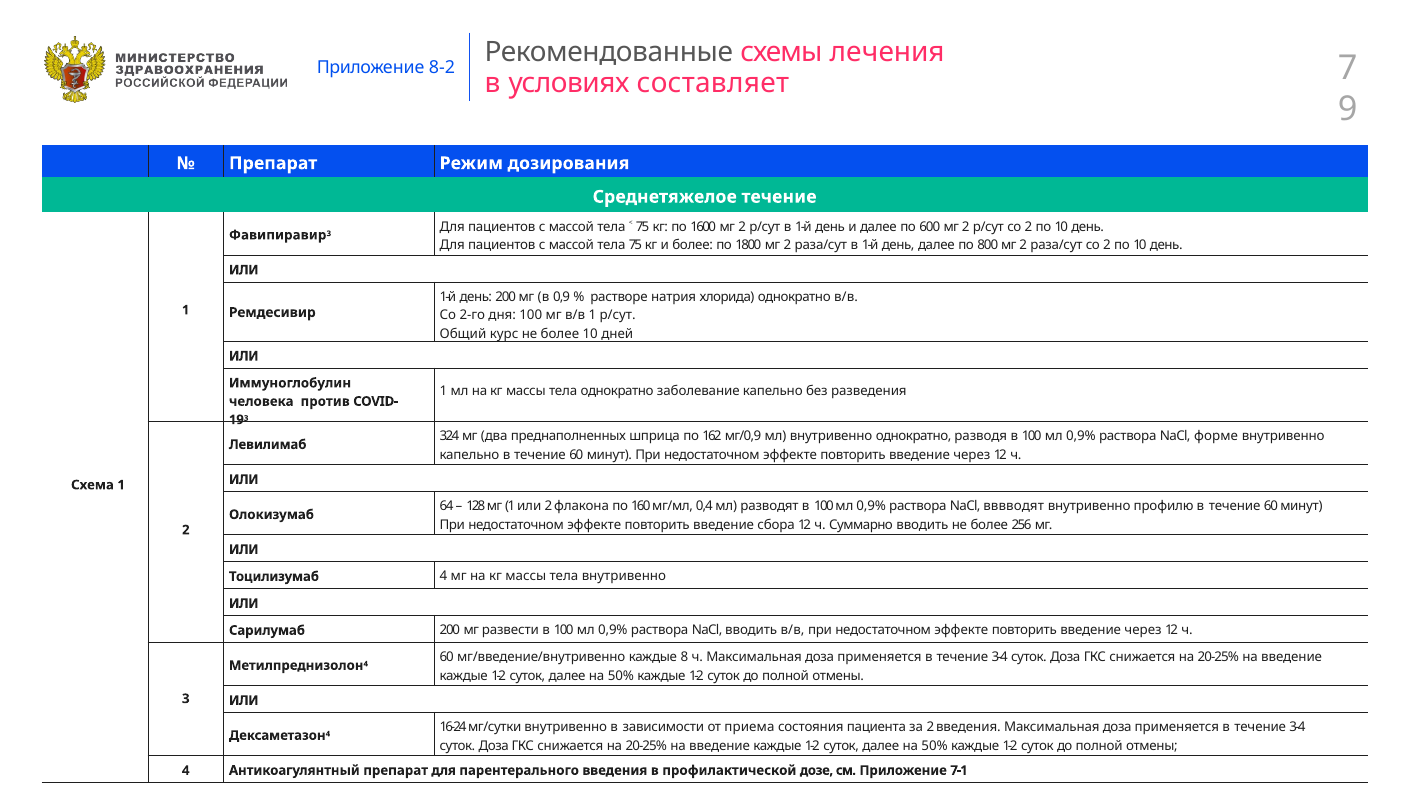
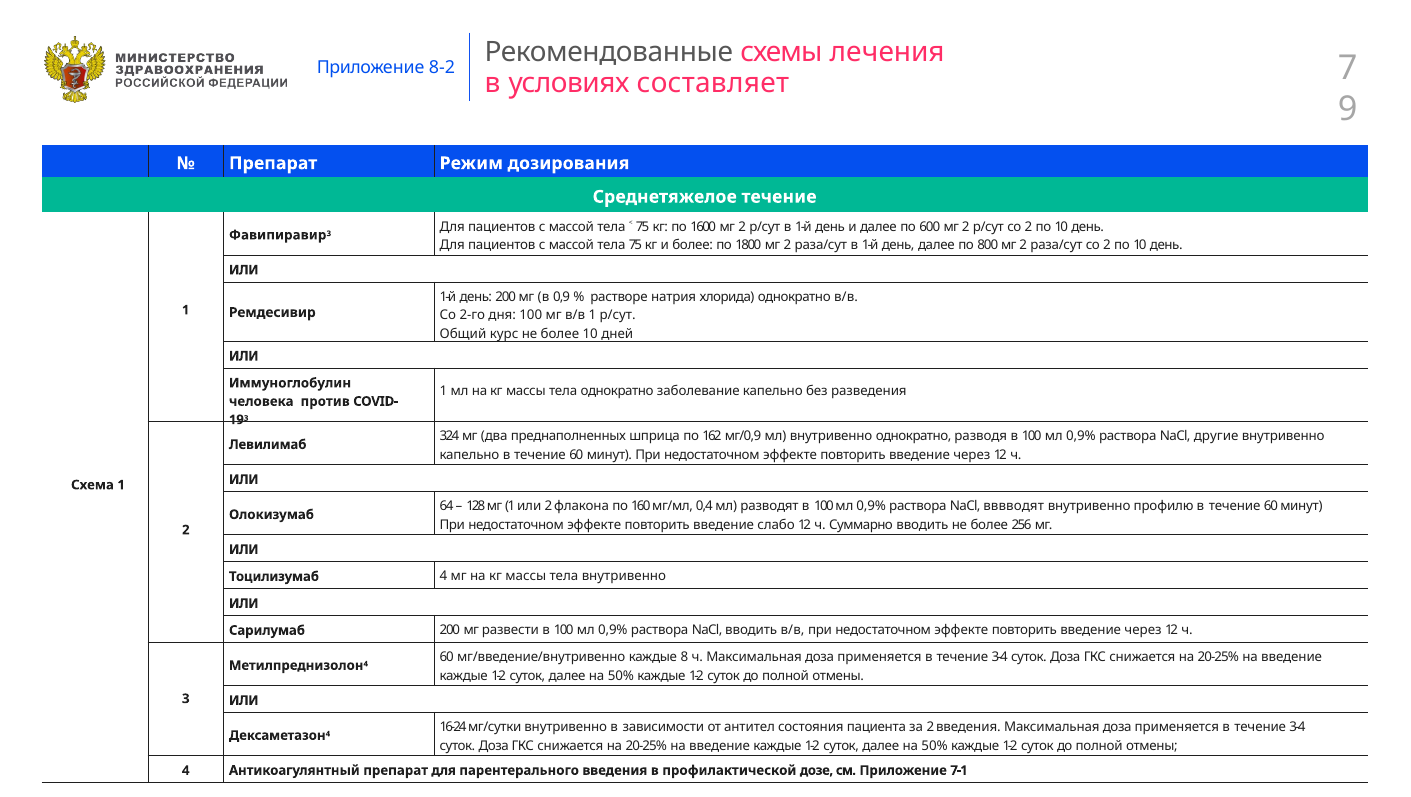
форме: форме -> другие
сбора: сбора -> слабо
приема: приема -> антител
